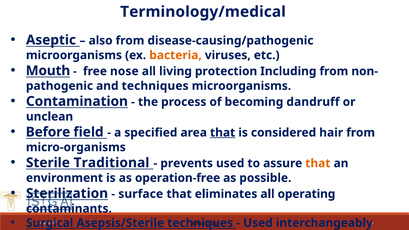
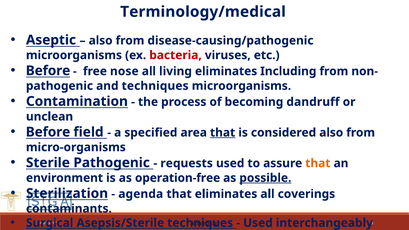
bacteria colour: orange -> red
Mouth at (48, 71): Mouth -> Before
living protection: protection -> eliminates
considered hair: hair -> also
Sterile Traditional: Traditional -> Pathogenic
prevents: prevents -> requests
possible underline: none -> present
surface: surface -> agenda
operating: operating -> coverings
